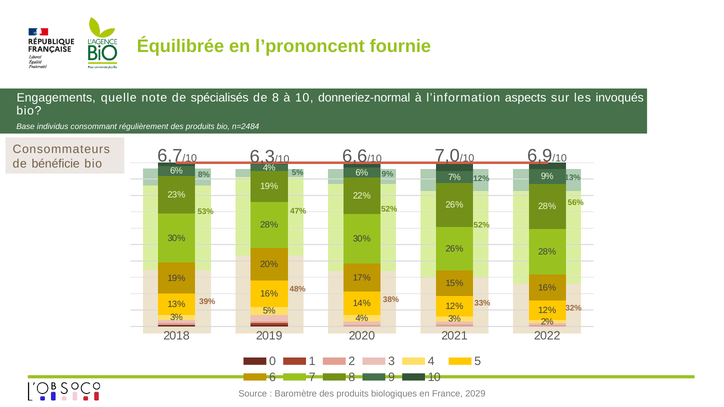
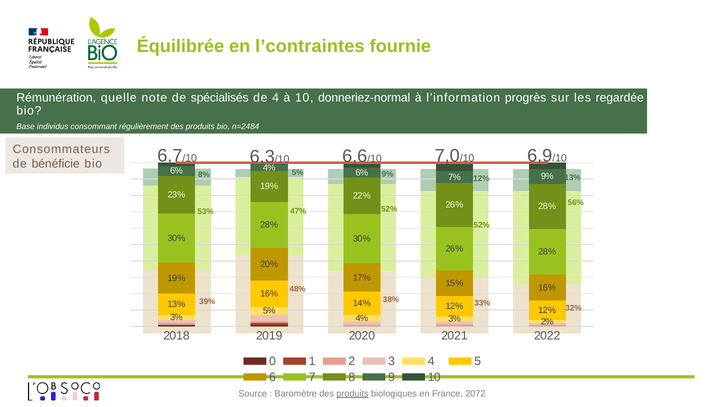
l’prononcent: l’prononcent -> l’contraintes
Engagements: Engagements -> Rémunération
de 8: 8 -> 4
aspects: aspects -> progrès
invoqués: invoqués -> regardée
produits at (353, 394) underline: none -> present
2029: 2029 -> 2072
